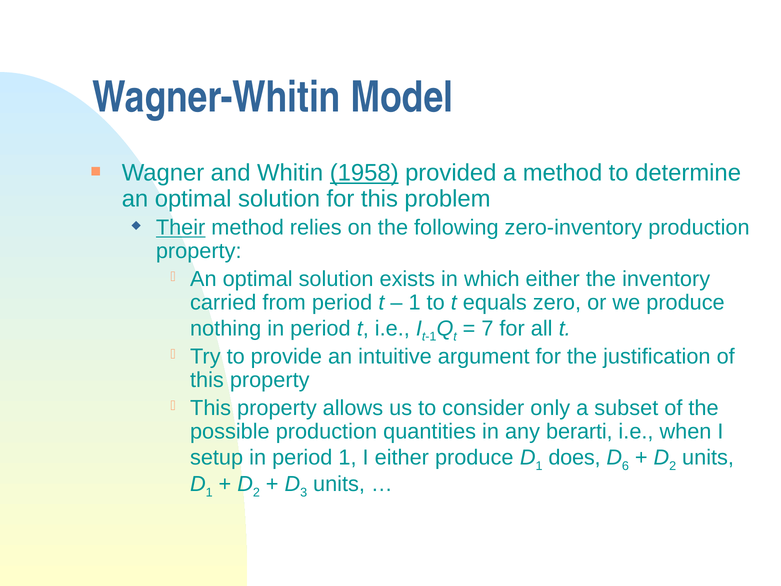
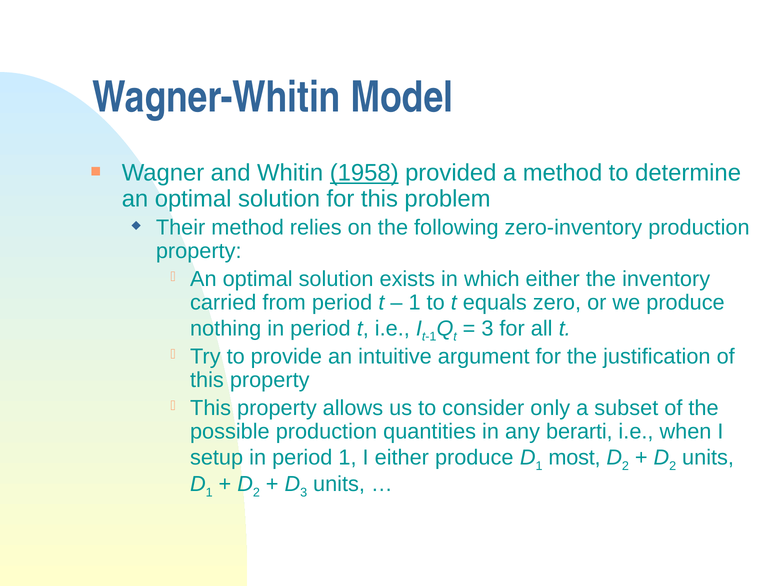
Their underline: present -> none
7 at (487, 328): 7 -> 3
does: does -> most
6 at (625, 466): 6 -> 2
